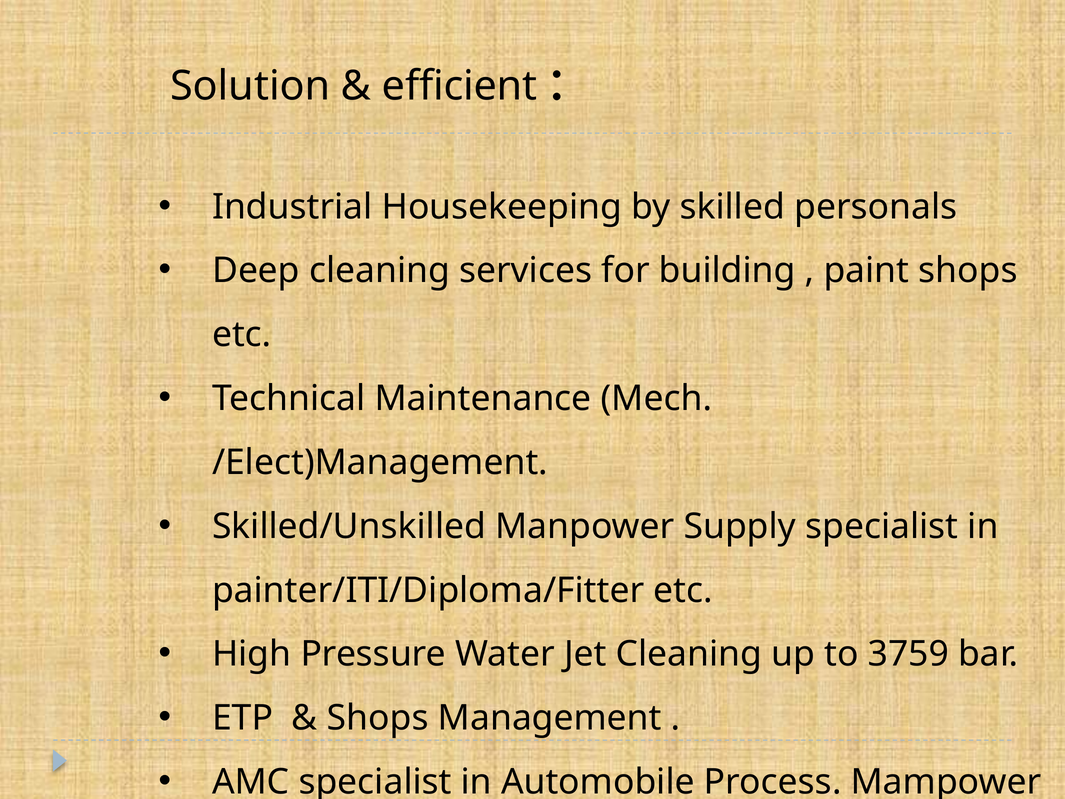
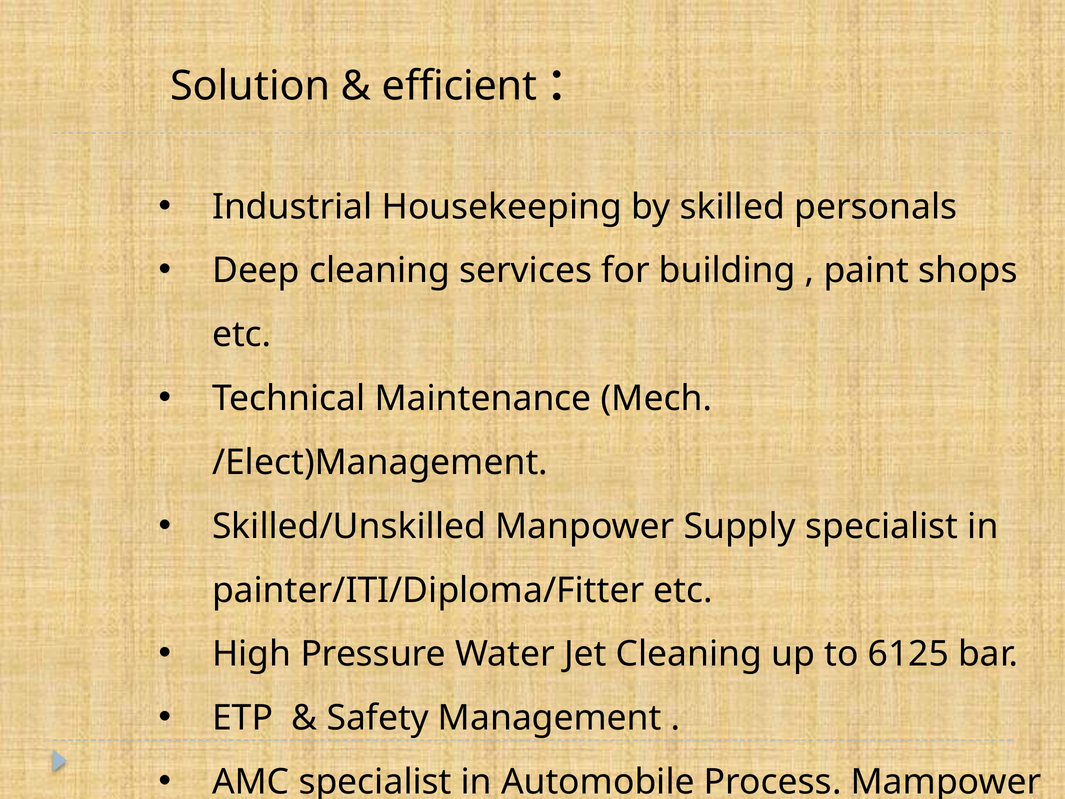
3759: 3759 -> 6125
Shops at (378, 718): Shops -> Safety
